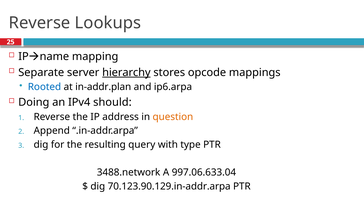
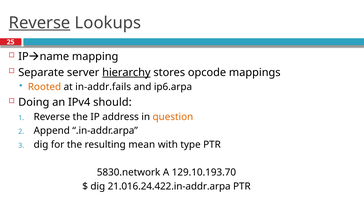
Reverse at (40, 23) underline: none -> present
Rooted colour: blue -> orange
in-addr.plan: in-addr.plan -> in-addr.fails
query: query -> mean
3488.network: 3488.network -> 5830.network
997.06.633.04: 997.06.633.04 -> 129.10.193.70
70.123.90.129.in-addr.arpa: 70.123.90.129.in-addr.arpa -> 21.016.24.422.in-addr.arpa
